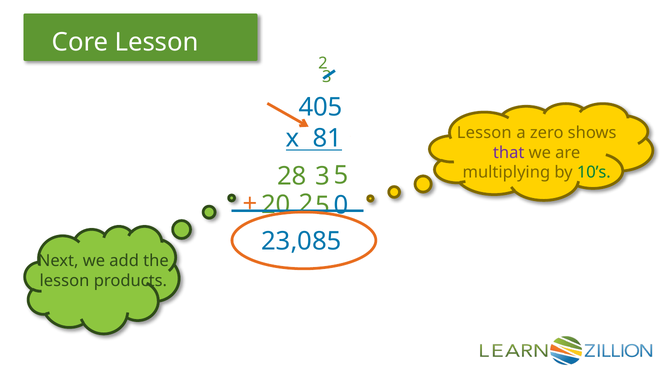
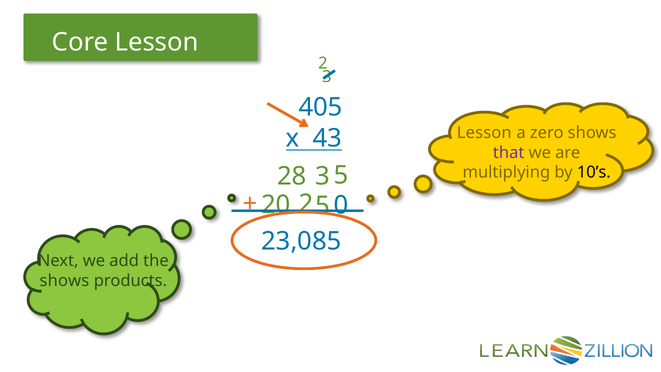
81: 81 -> 43
10’s colour: green -> black
lesson at (64, 280): lesson -> shows
